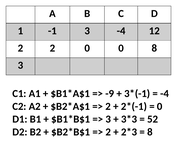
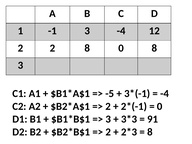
2 0: 0 -> 8
-9: -9 -> -5
52: 52 -> 91
